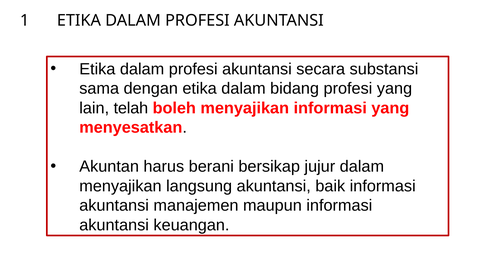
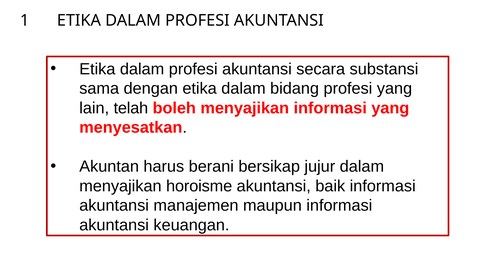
langsung: langsung -> horoisme
